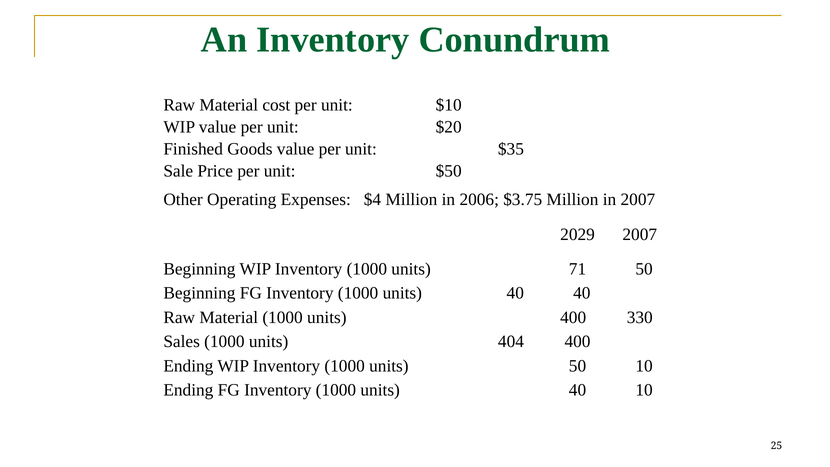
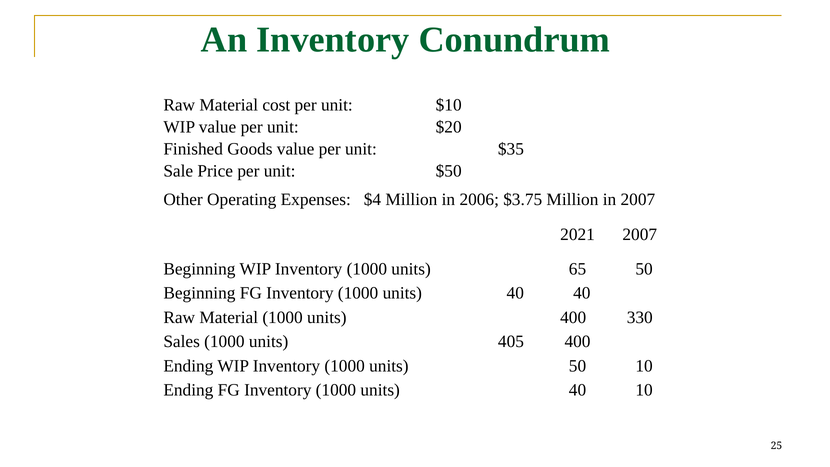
2029: 2029 -> 2021
71: 71 -> 65
404: 404 -> 405
